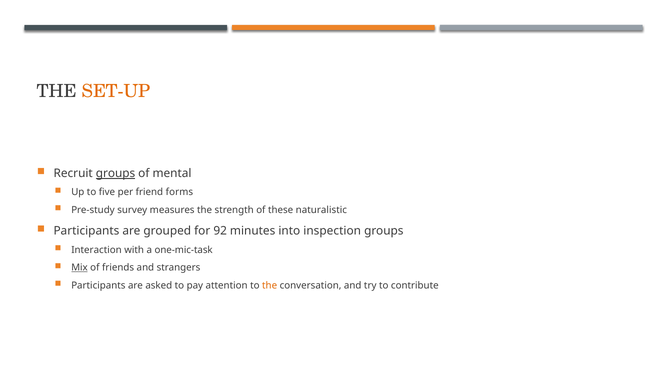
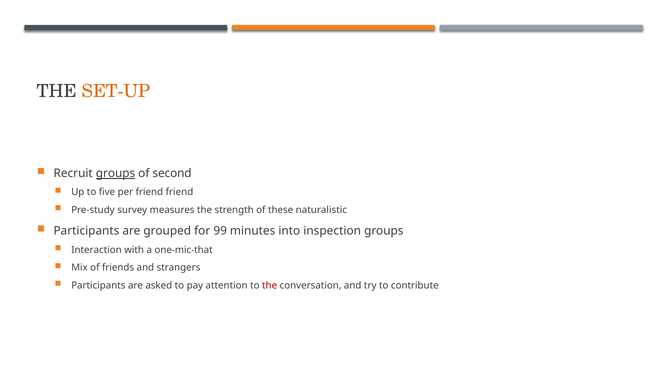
mental: mental -> second
friend forms: forms -> friend
92: 92 -> 99
one-mic-task: one-mic-task -> one-mic-that
Mix underline: present -> none
the at (270, 286) colour: orange -> red
